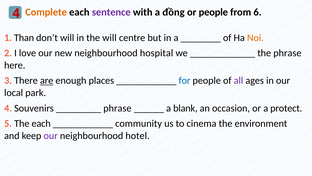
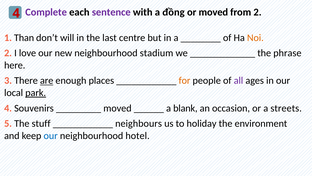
Complete colour: orange -> purple
or people: people -> moved
from 6: 6 -> 2
the will: will -> last
hospital: hospital -> stadium
for colour: blue -> orange
park underline: none -> present
phrase at (117, 108): phrase -> moved
protect: protect -> streets
The each: each -> stuff
community: community -> neighbours
cinema: cinema -> holiday
our at (51, 135) colour: purple -> blue
